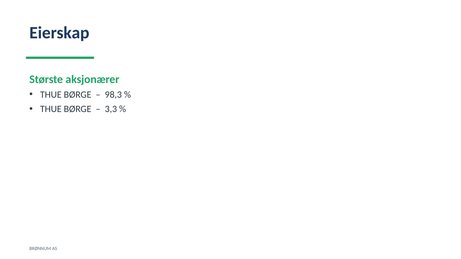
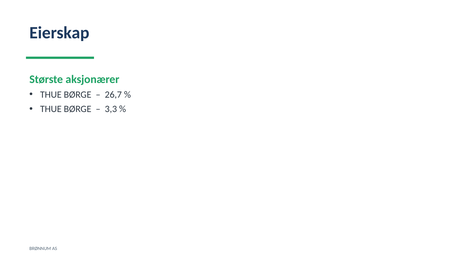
98,3: 98,3 -> 26,7
